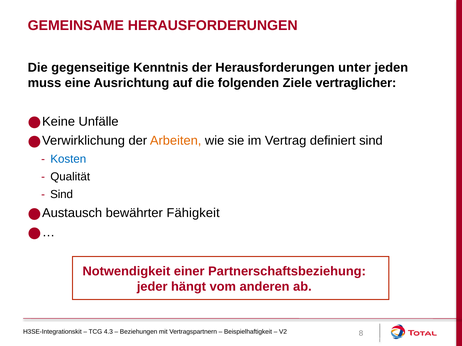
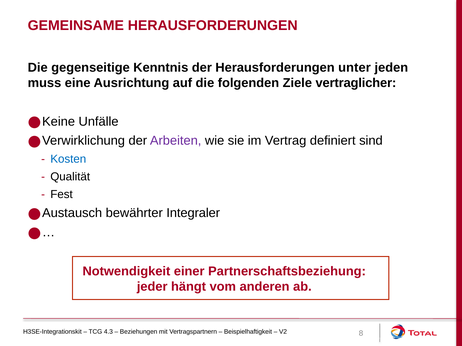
Arbeiten colour: orange -> purple
Sind at (62, 195): Sind -> Fest
Fähigkeit: Fähigkeit -> Integraler
